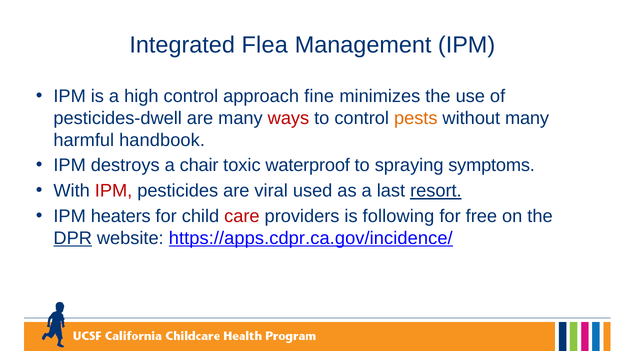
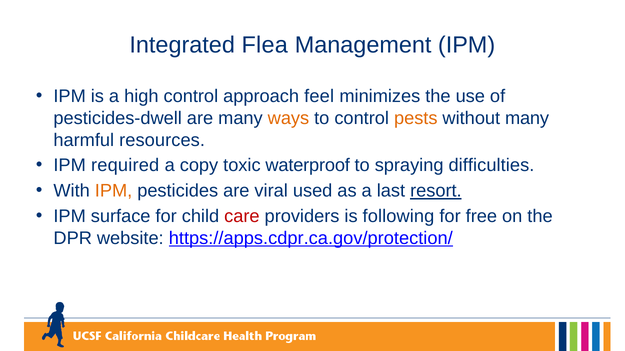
fine: fine -> feel
ways colour: red -> orange
handbook: handbook -> resources
destroys: destroys -> required
chair: chair -> copy
symptoms: symptoms -> difficulties
IPM at (114, 191) colour: red -> orange
heaters: heaters -> surface
DPR underline: present -> none
https://apps.cdpr.ca.gov/incidence/: https://apps.cdpr.ca.gov/incidence/ -> https://apps.cdpr.ca.gov/protection/
